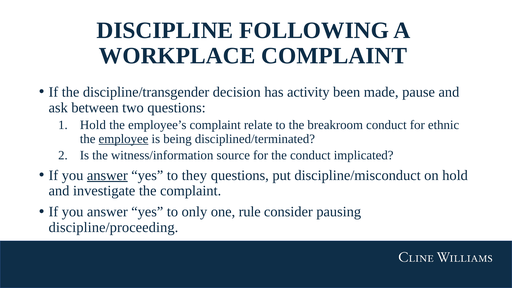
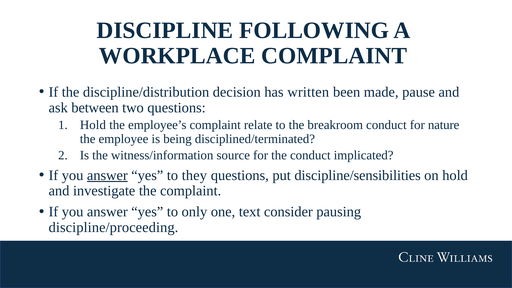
discipline/transgender: discipline/transgender -> discipline/distribution
activity: activity -> written
ethnic: ethnic -> nature
employee underline: present -> none
discipline/misconduct: discipline/misconduct -> discipline/sensibilities
rule: rule -> text
